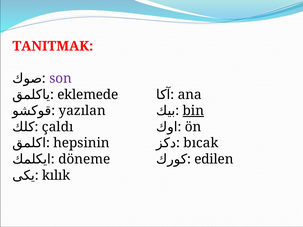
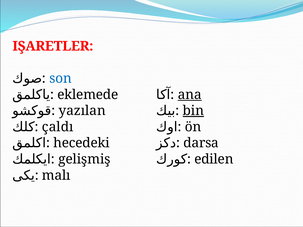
TANITMAK: TANITMAK -> IŞARETLER
son colour: purple -> blue
ana underline: none -> present
hepsinin: hepsinin -> hecedeki
bıcak: bıcak -> darsa
döneme: döneme -> gelişmiş
kılık: kılık -> malı
